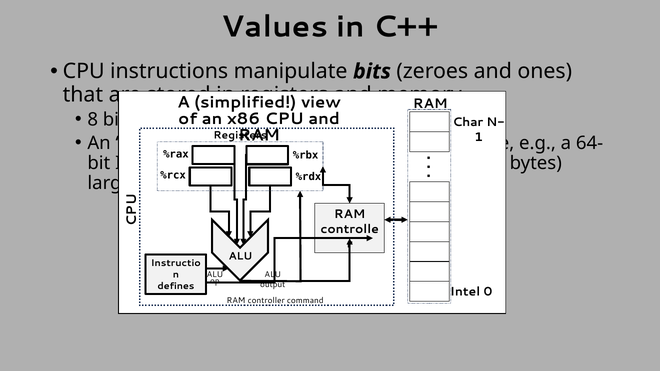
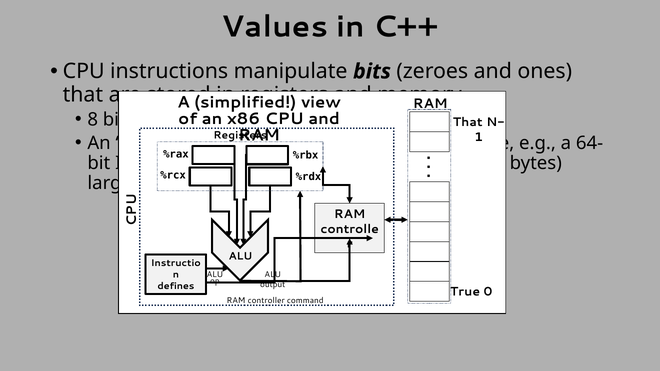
Char at (468, 122): Char -> That
Intel at (465, 292): Intel -> True
